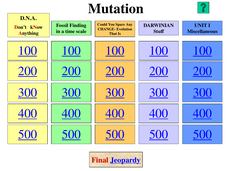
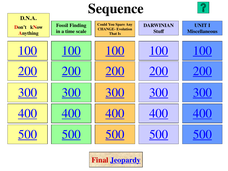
Mutation: Mutation -> Sequence
